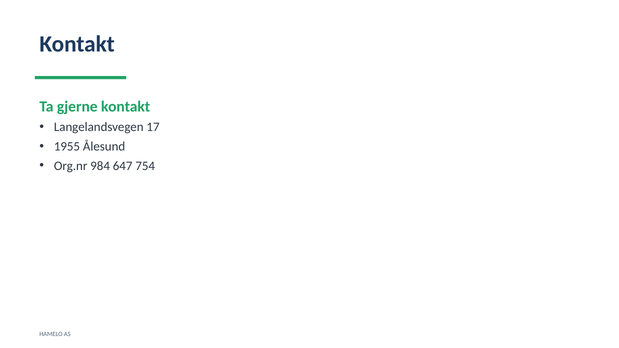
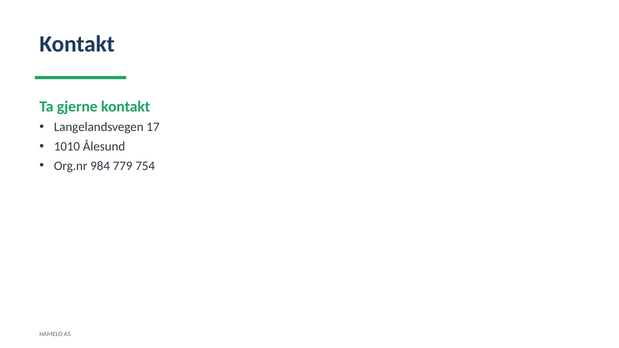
1955: 1955 -> 1010
647: 647 -> 779
